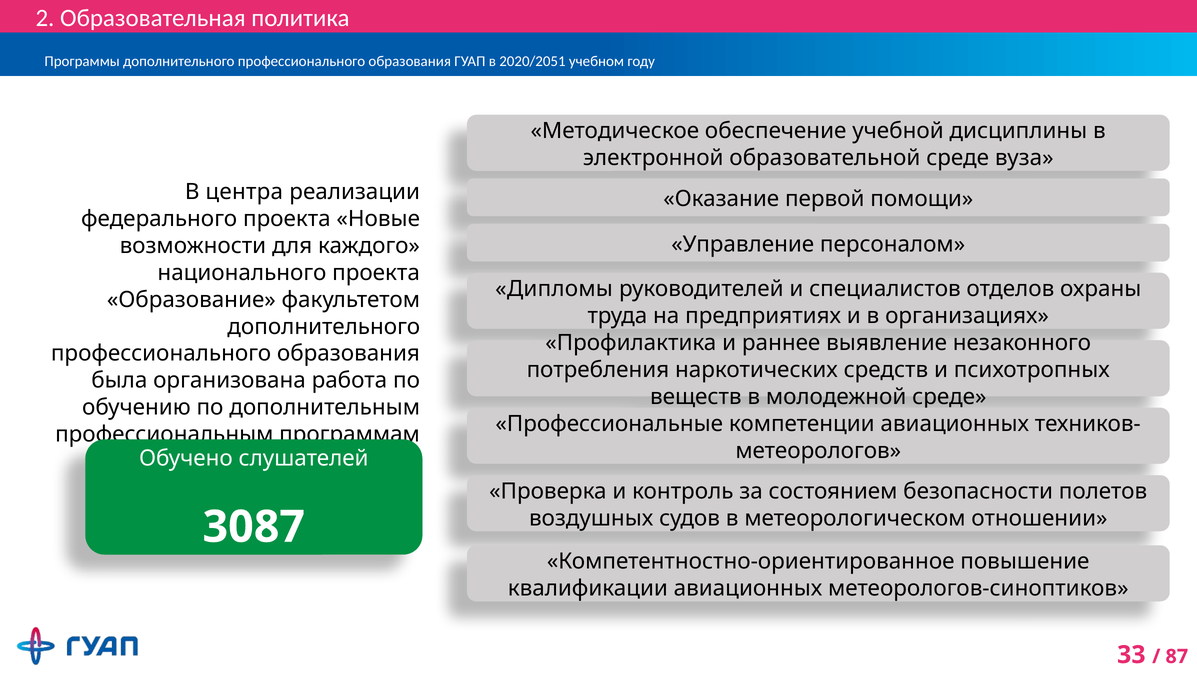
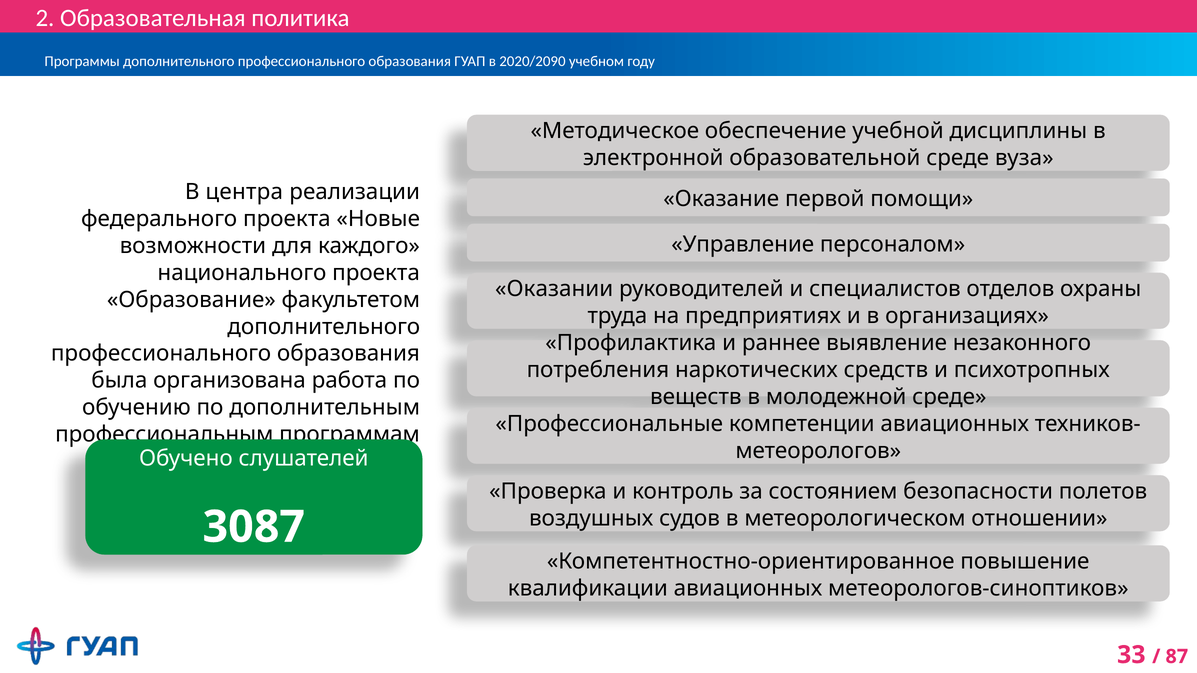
2020/2051: 2020/2051 -> 2020/2090
Дипломы: Дипломы -> Оказании
